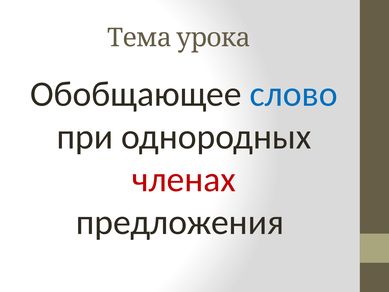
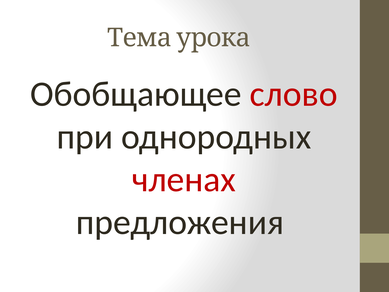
слово colour: blue -> red
